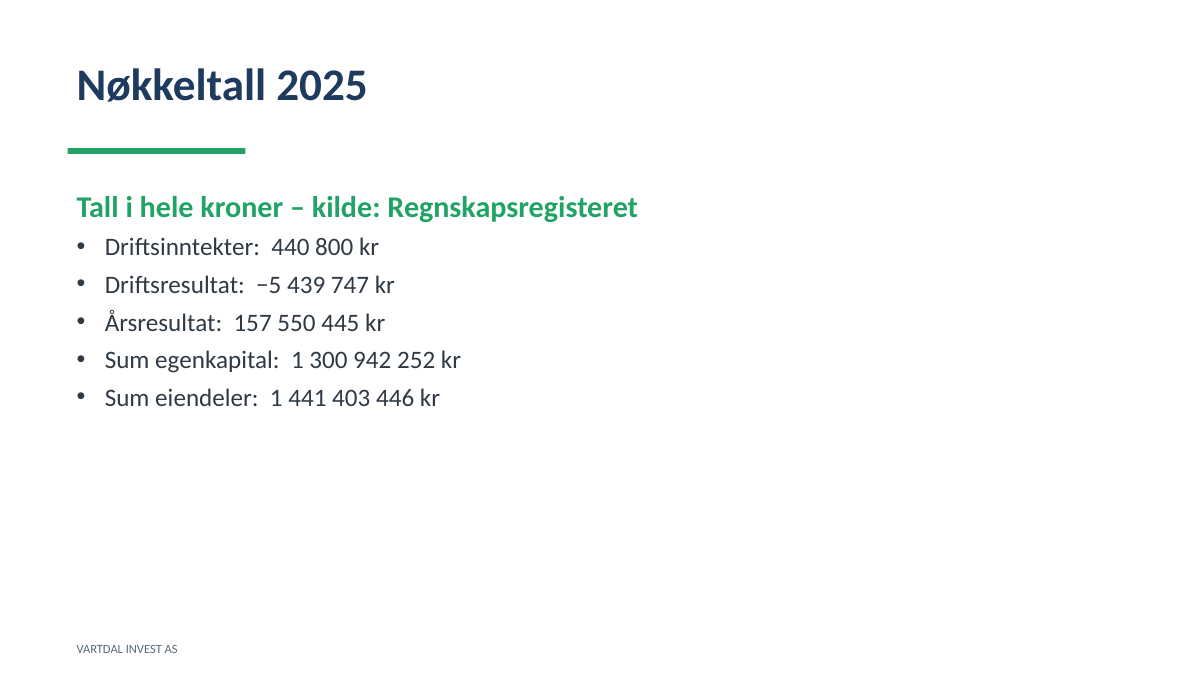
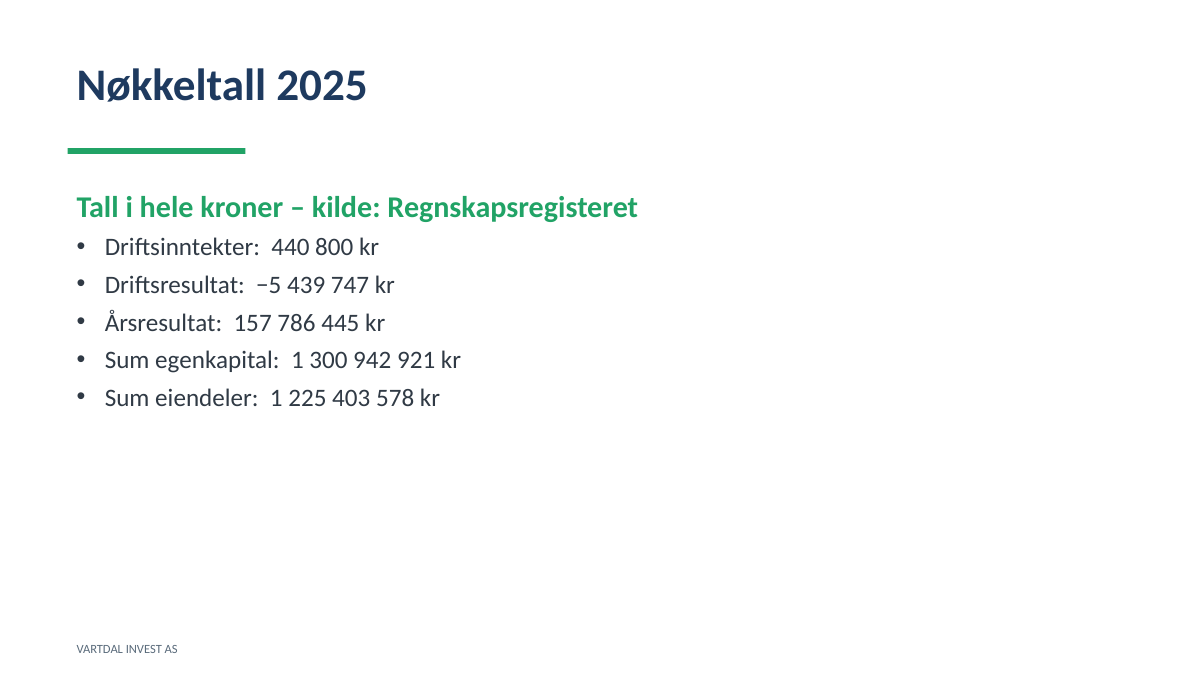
550: 550 -> 786
252: 252 -> 921
441: 441 -> 225
446: 446 -> 578
